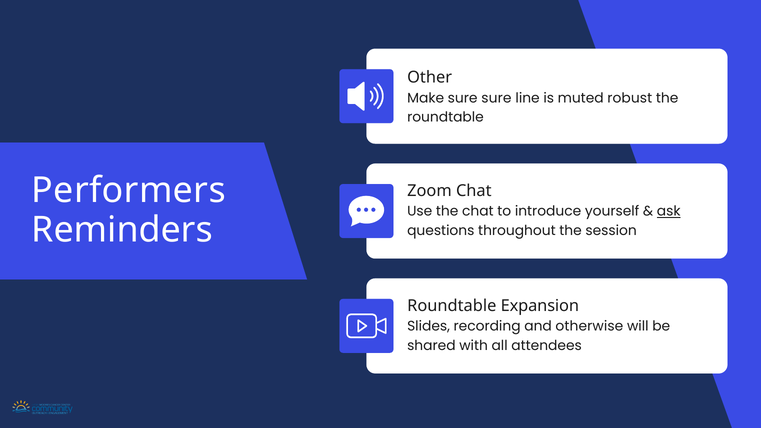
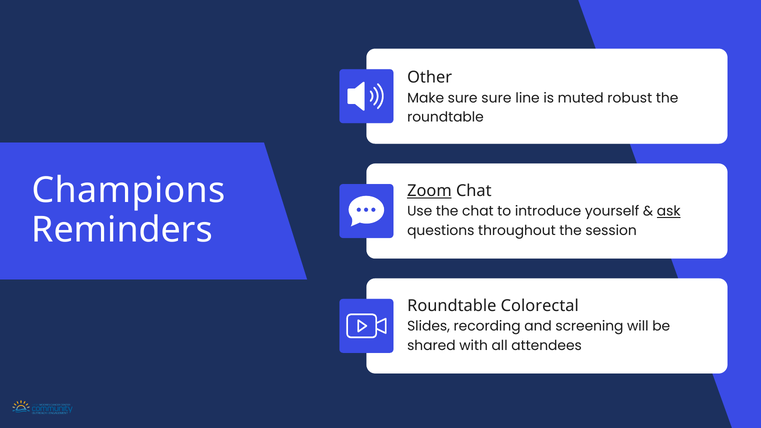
Performers: Performers -> Champions
Zoom underline: none -> present
Expansion: Expansion -> Colorectal
otherwise: otherwise -> screening
